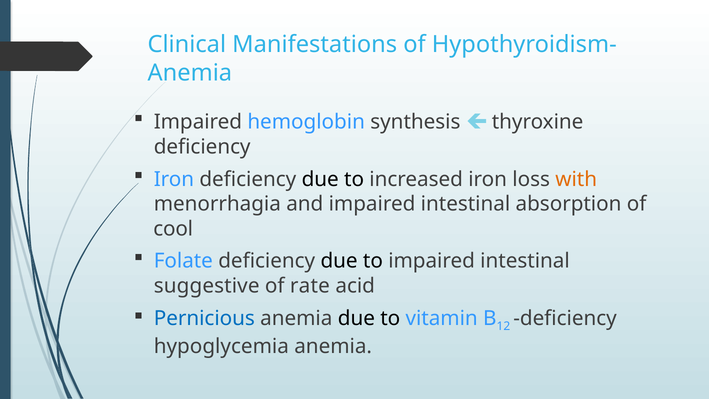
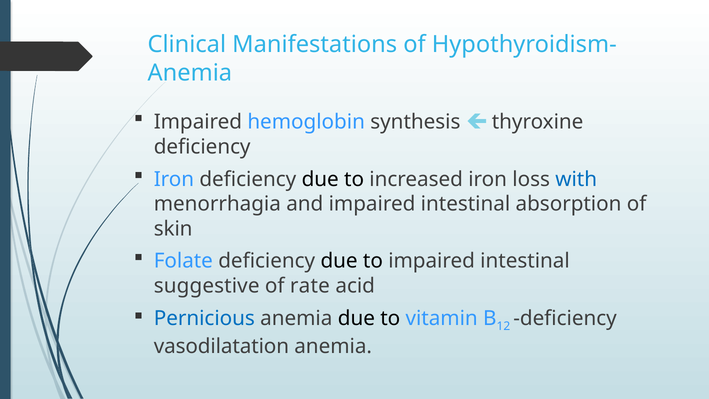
with colour: orange -> blue
cool: cool -> skin
hypoglycemia: hypoglycemia -> vasodilatation
